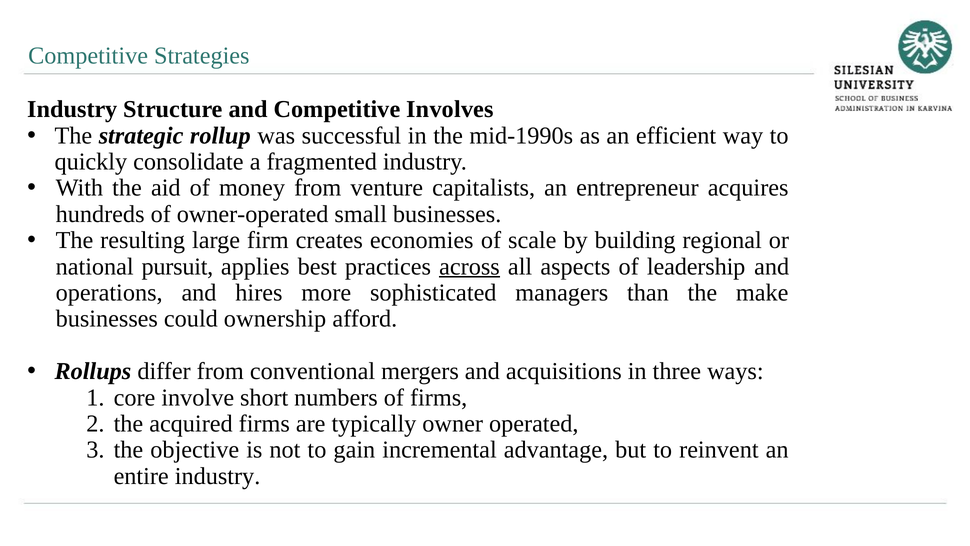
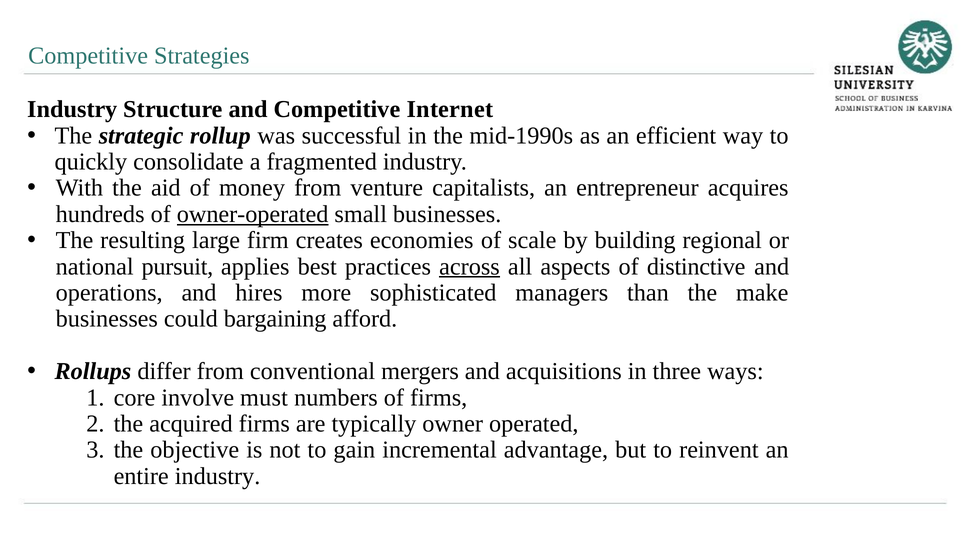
Involves: Involves -> Internet
owner-operated underline: none -> present
leadership: leadership -> distinctive
ownership: ownership -> bargaining
short: short -> must
